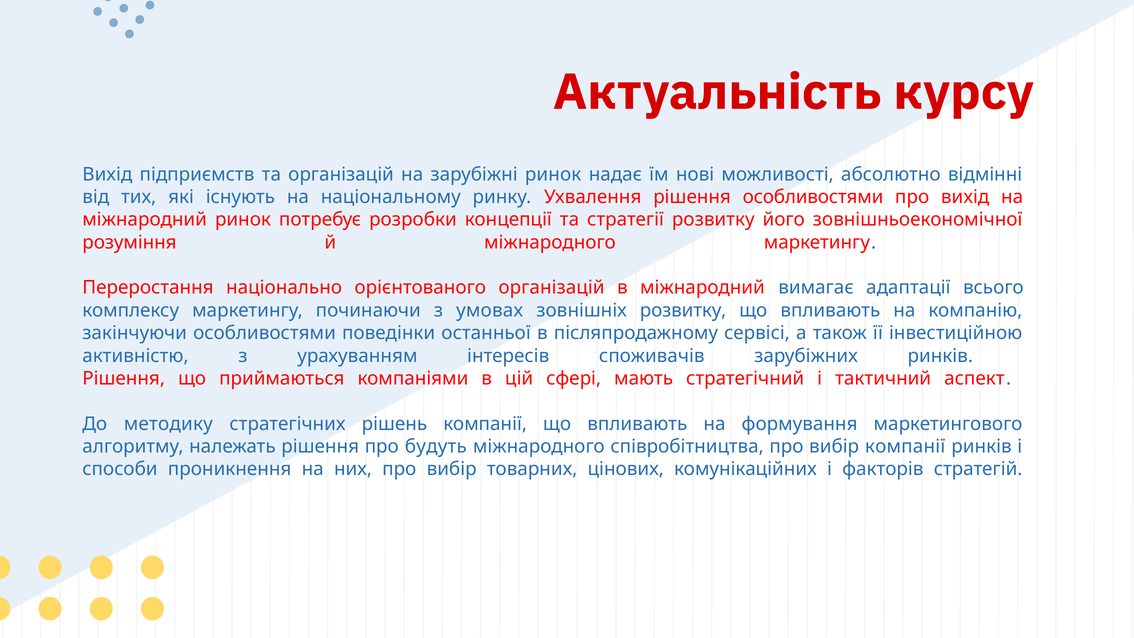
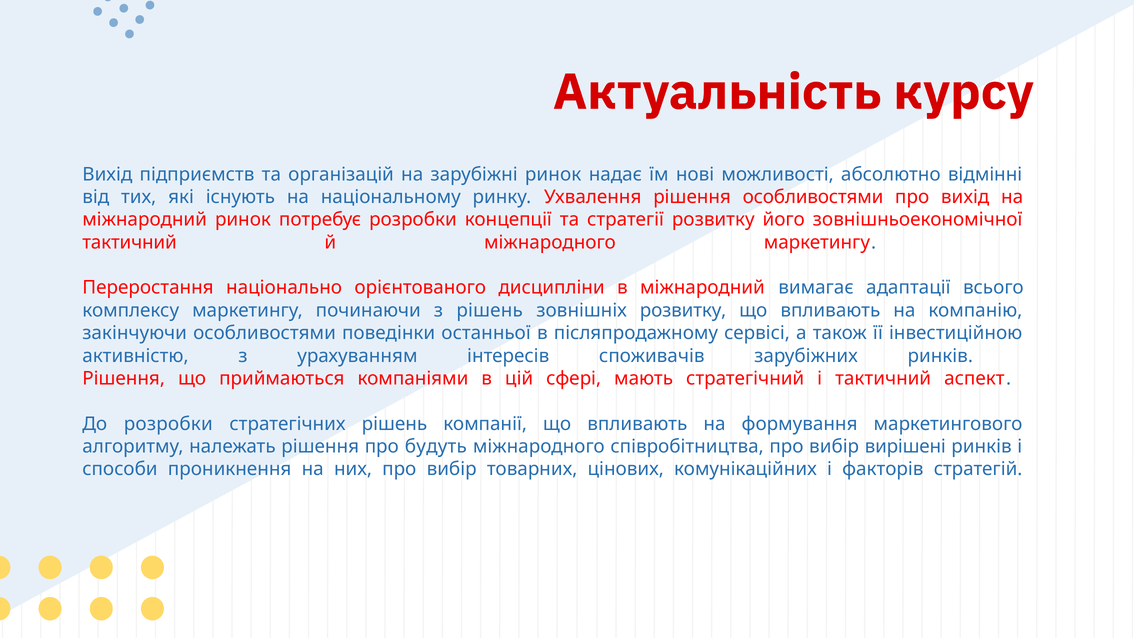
розуміння at (129, 242): розуміння -> тактичний
орієнтованого організацій: організацій -> дисципліни
з умовах: умовах -> рішень
До методику: методику -> розробки
вибір компанії: компанії -> вирішені
